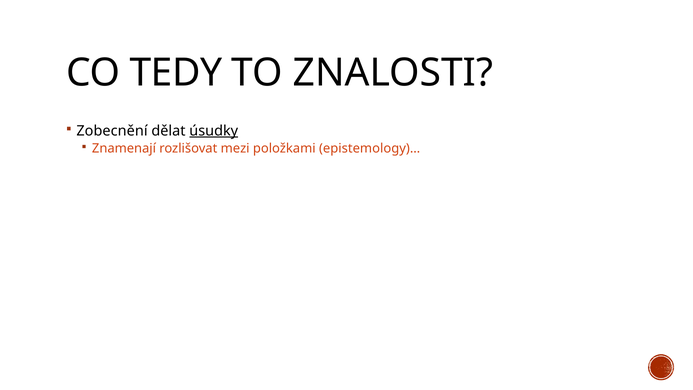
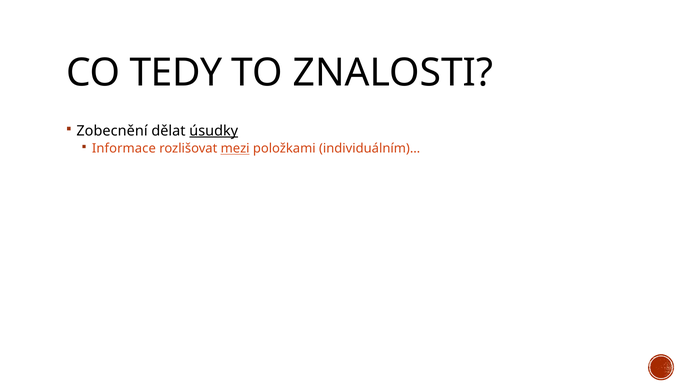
Znamenají: Znamenají -> Informace
mezi underline: none -> present
epistemology)…: epistemology)… -> individuálním)…
